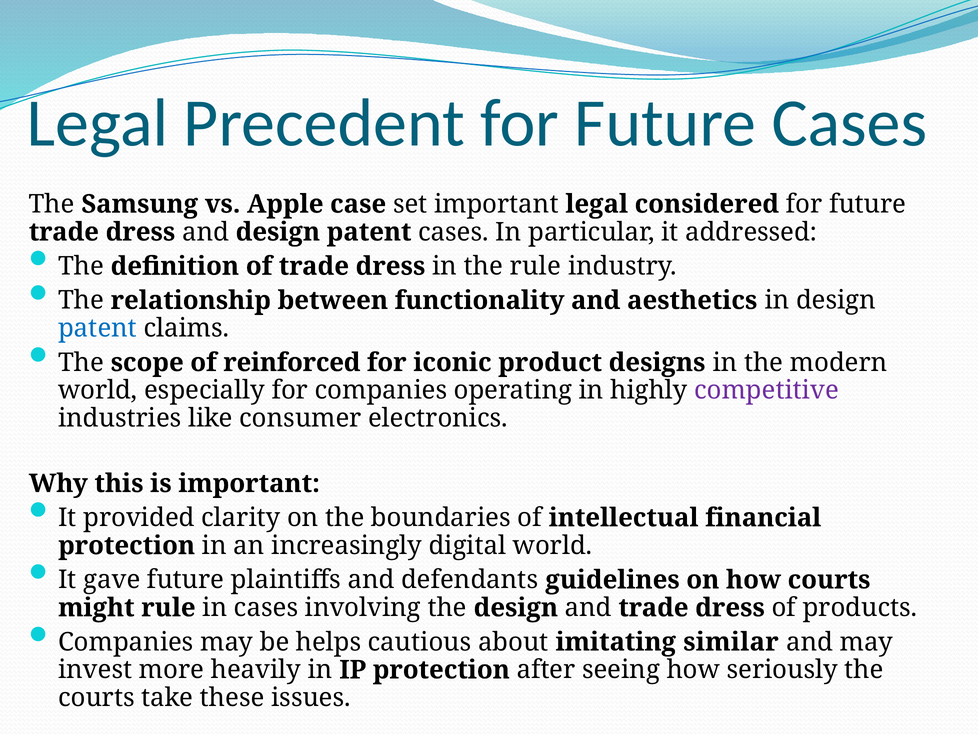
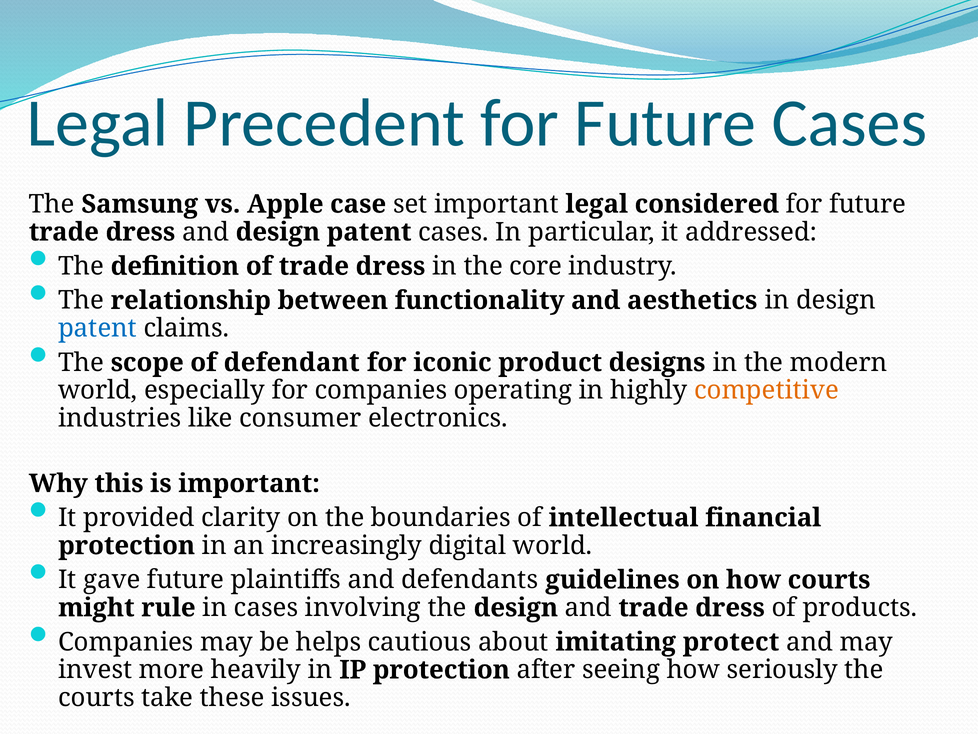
the rule: rule -> core
reinforced: reinforced -> defendant
competitive colour: purple -> orange
similar: similar -> protect
